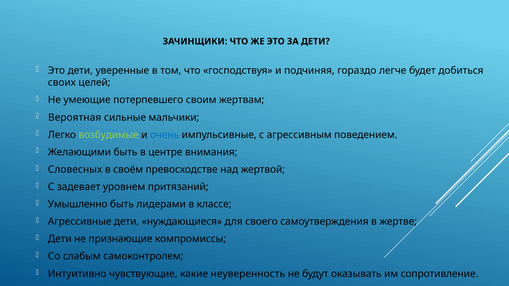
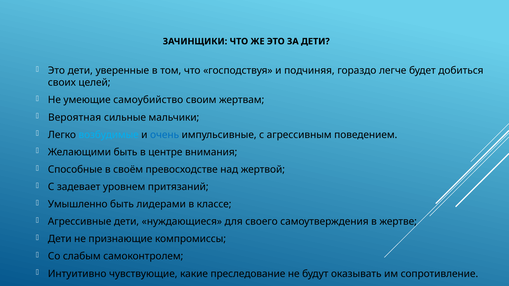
потерпевшего: потерпевшего -> самоубийство
возбудимые colour: light green -> light blue
Словесных: Словесных -> Способные
неуверенность: неуверенность -> преследование
